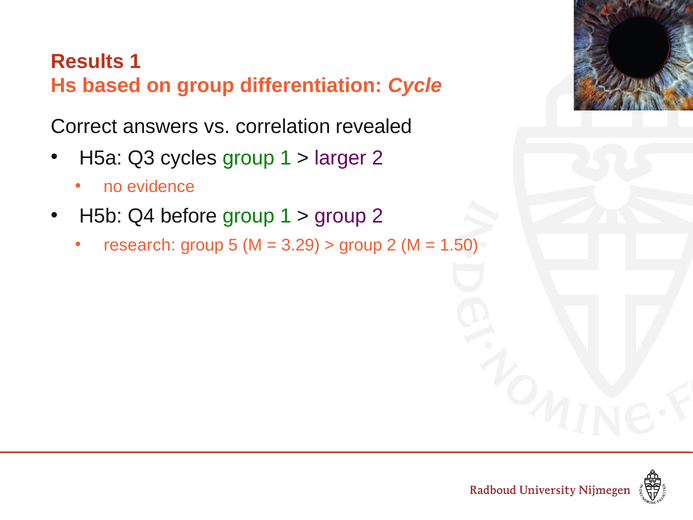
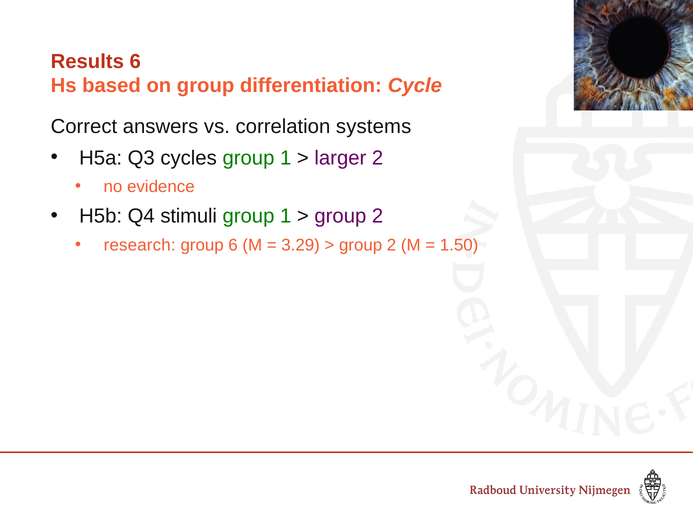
Results 1: 1 -> 6
revealed: revealed -> systems
before: before -> stimuli
group 5: 5 -> 6
